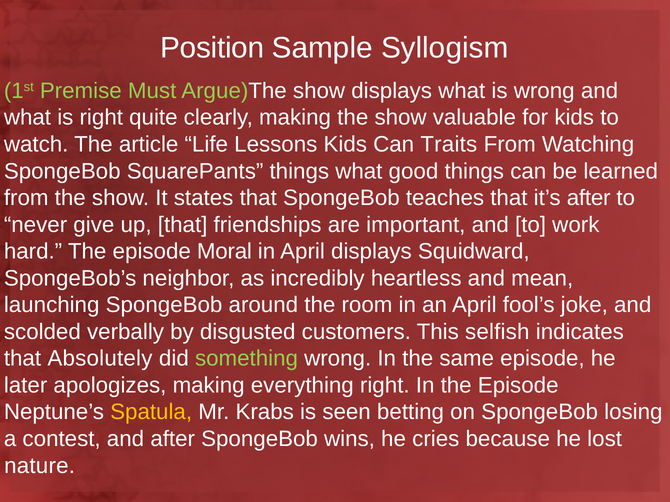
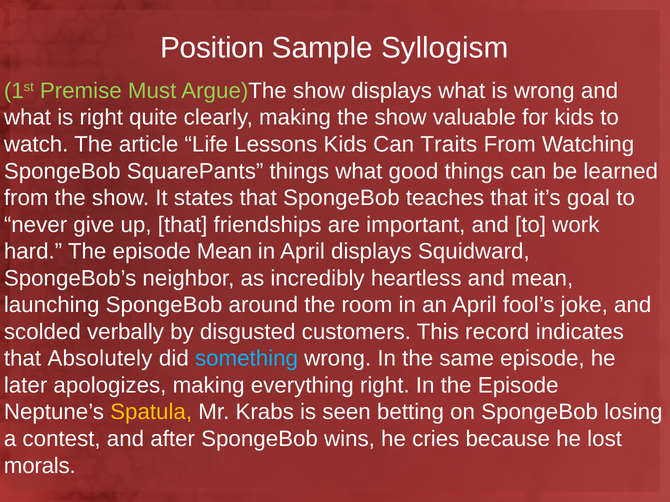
it’s after: after -> goal
episode Moral: Moral -> Mean
selfish: selfish -> record
something colour: light green -> light blue
nature: nature -> morals
